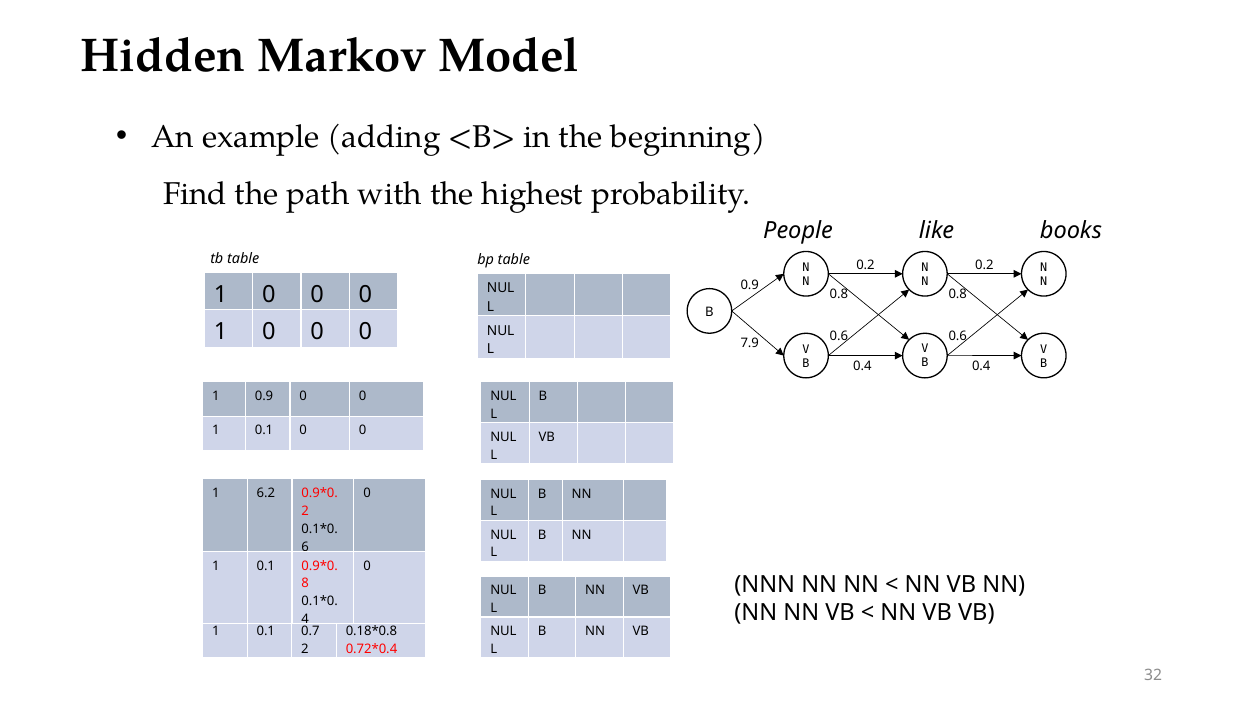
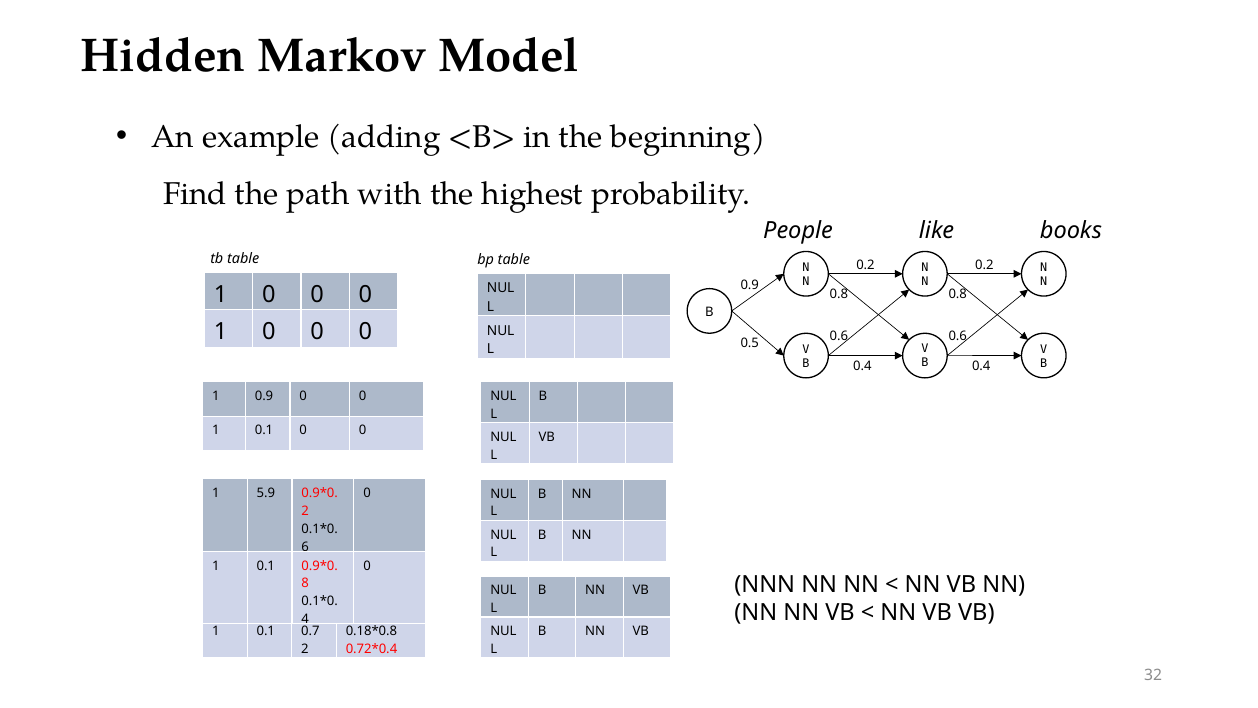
7.9: 7.9 -> 0.5
6.2: 6.2 -> 5.9
